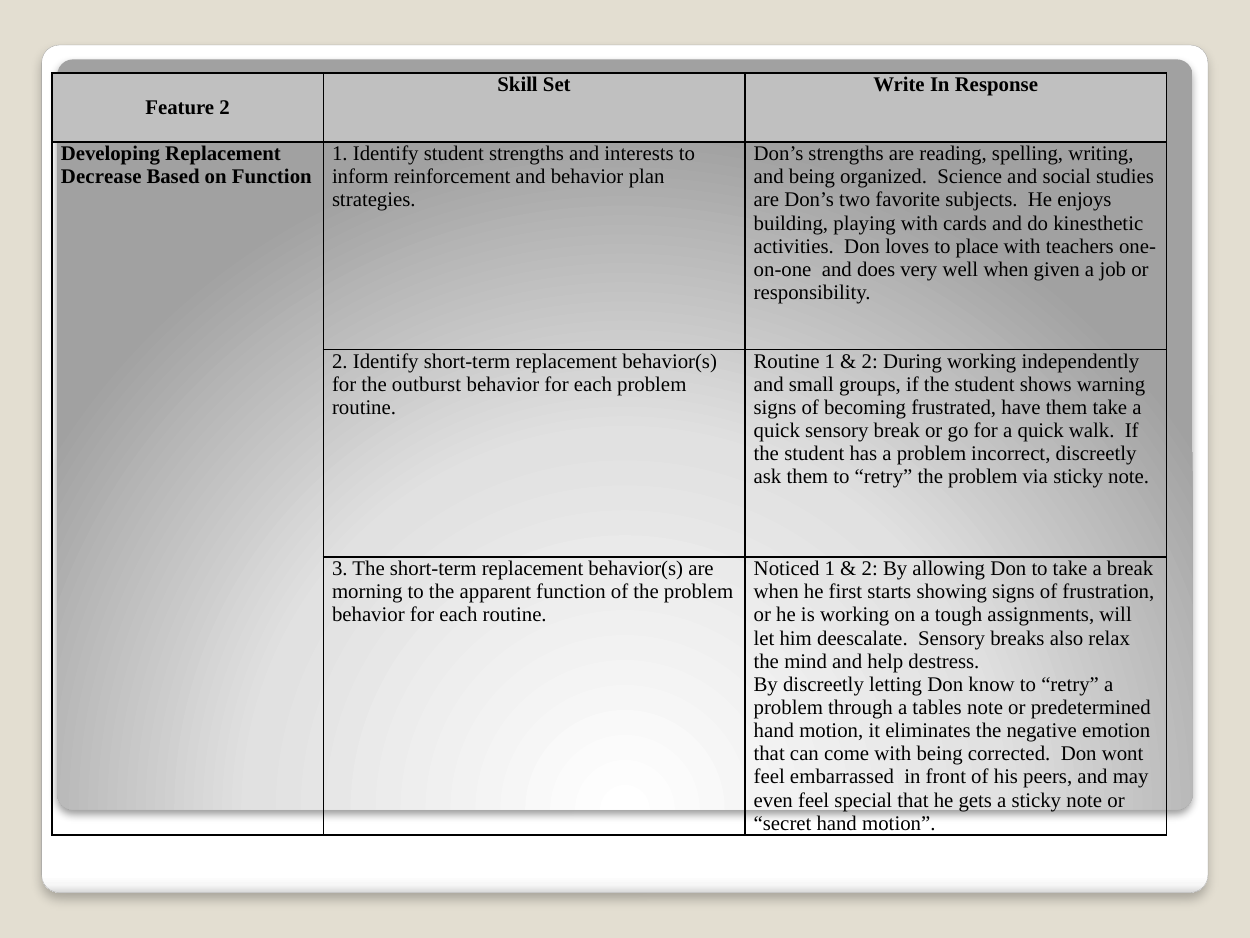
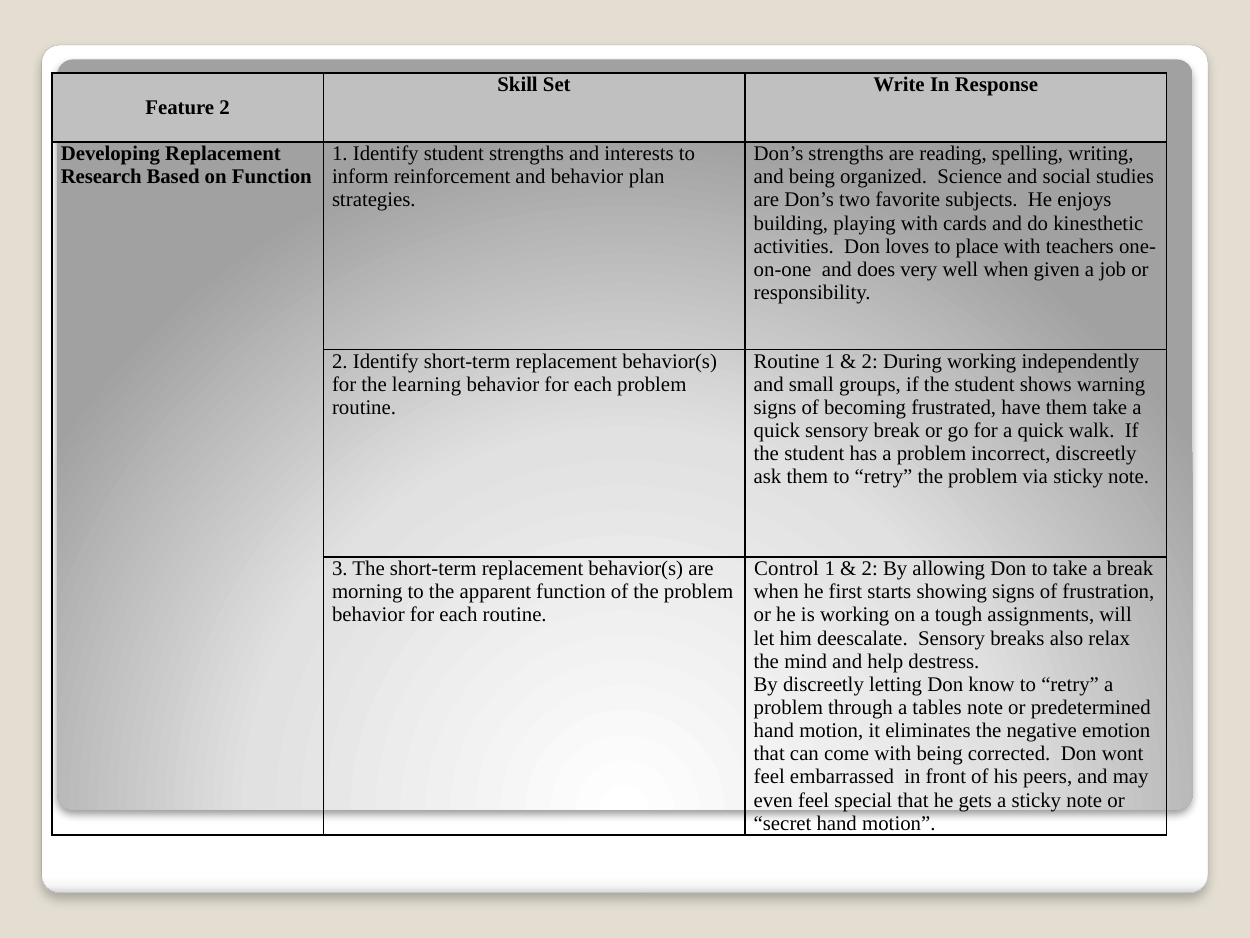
Decrease: Decrease -> Research
outburst: outburst -> learning
Noticed: Noticed -> Control
